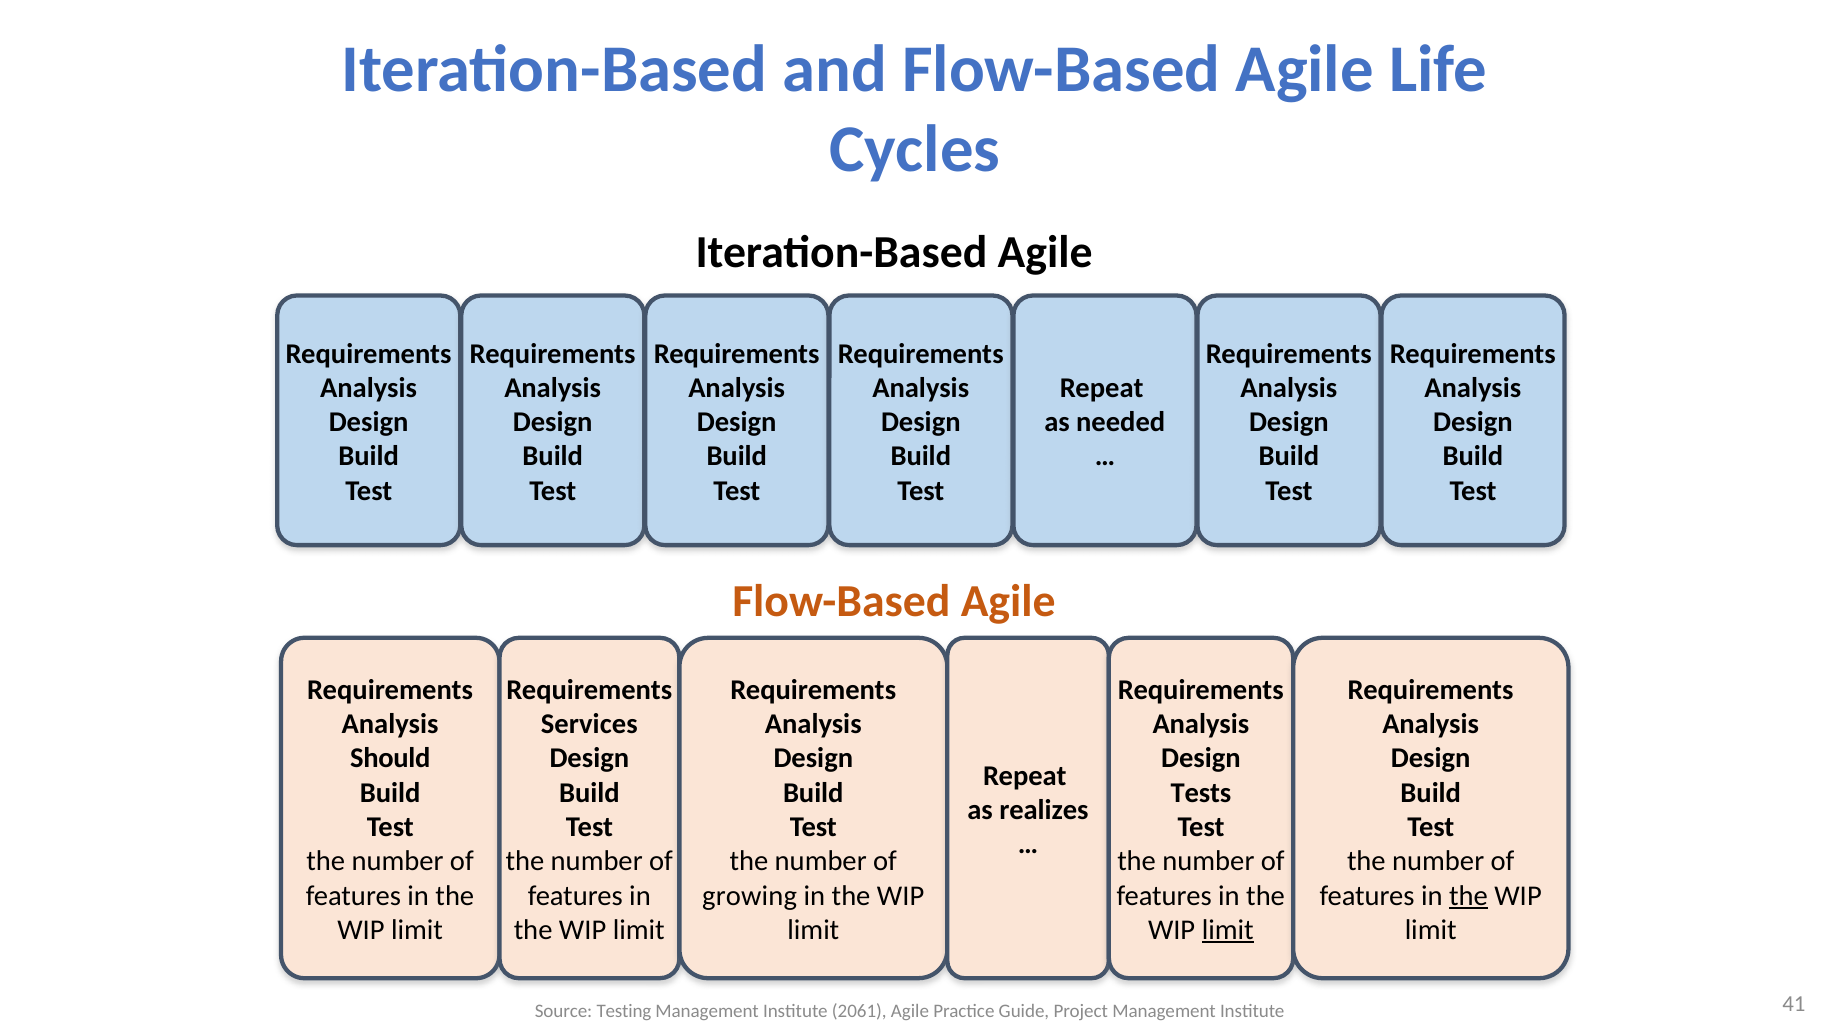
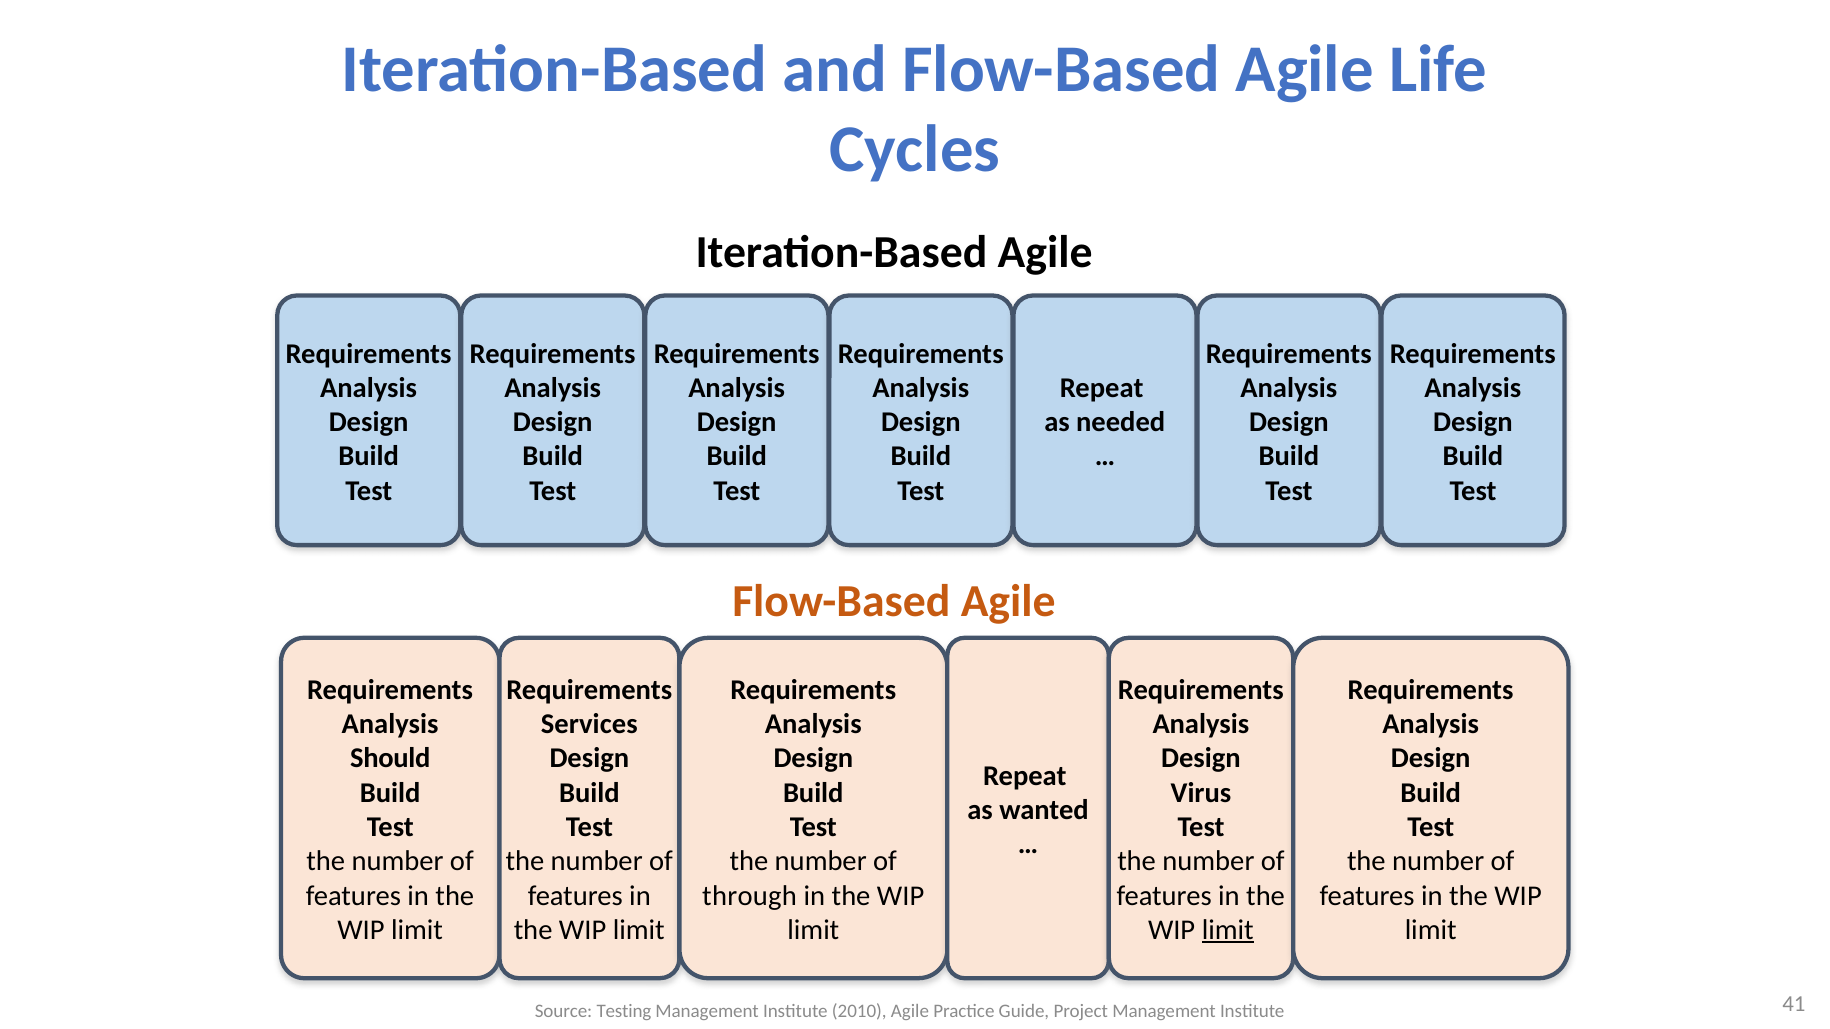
Tests: Tests -> Virus
realizes: realizes -> wanted
growing: growing -> through
the at (1468, 896) underline: present -> none
2061: 2061 -> 2010
